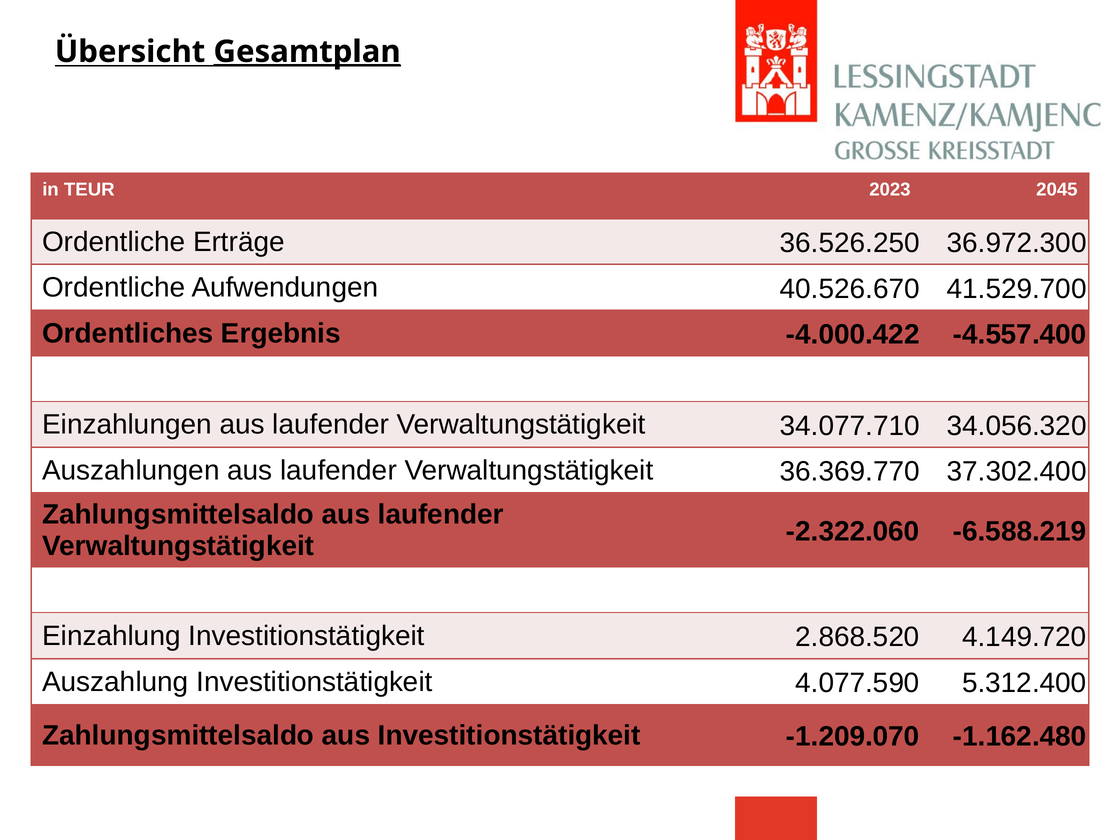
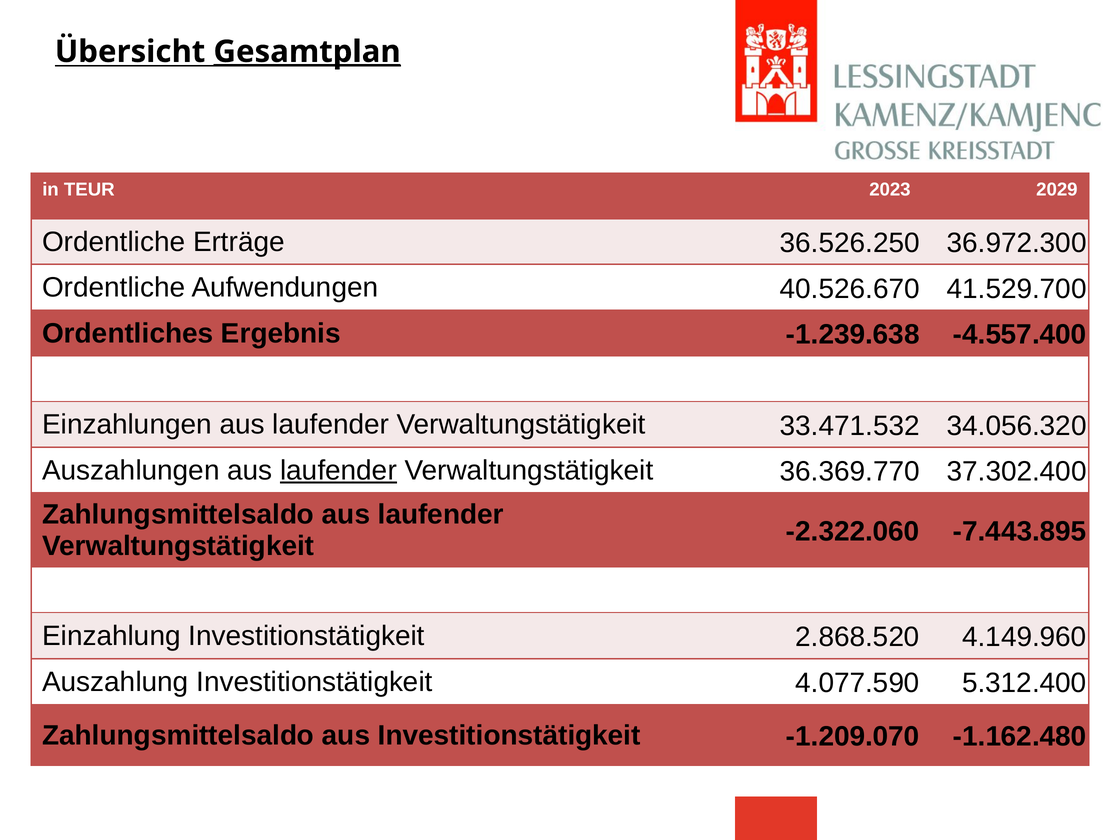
2045: 2045 -> 2029
-4.000.422: -4.000.422 -> -1.239.638
34.077.710: 34.077.710 -> 33.471.532
laufender at (339, 470) underline: none -> present
-6.588.219: -6.588.219 -> -7.443.895
4.149.720: 4.149.720 -> 4.149.960
